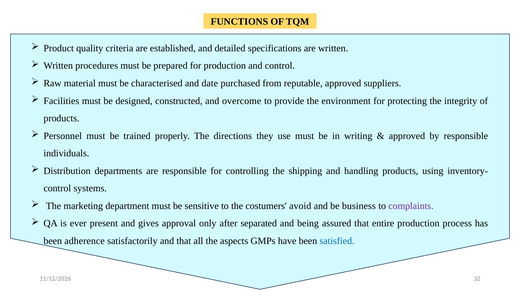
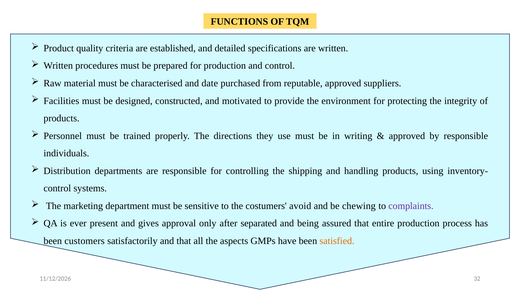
overcome: overcome -> motivated
business: business -> chewing
adherence: adherence -> customers
satisfied colour: blue -> orange
